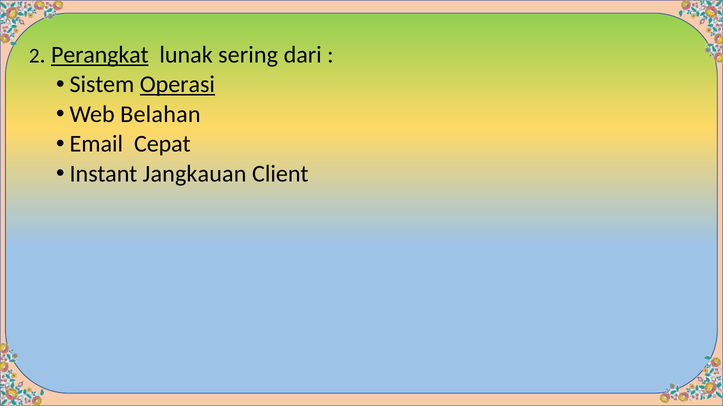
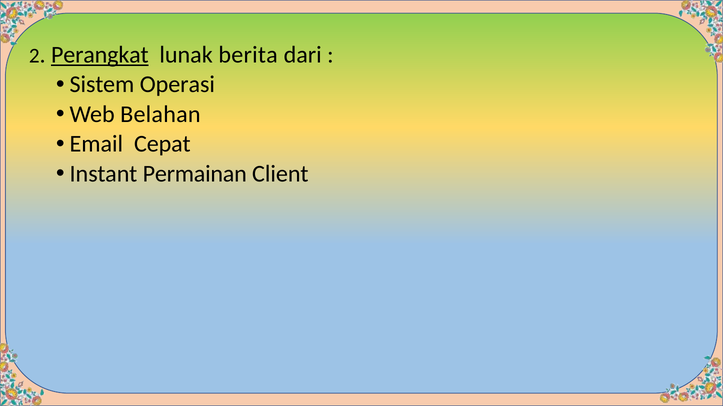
sering: sering -> berita
Operasi underline: present -> none
Jangkauan: Jangkauan -> Permainan
